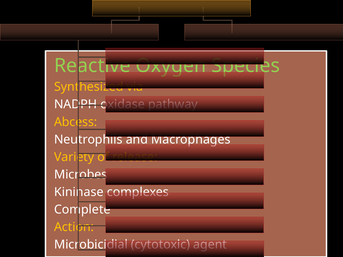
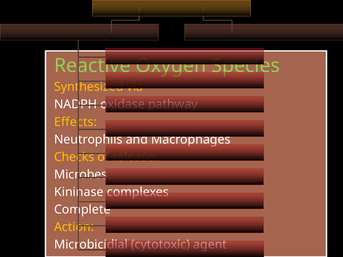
Abcess: Abcess -> Effects
Variety: Variety -> Checks
